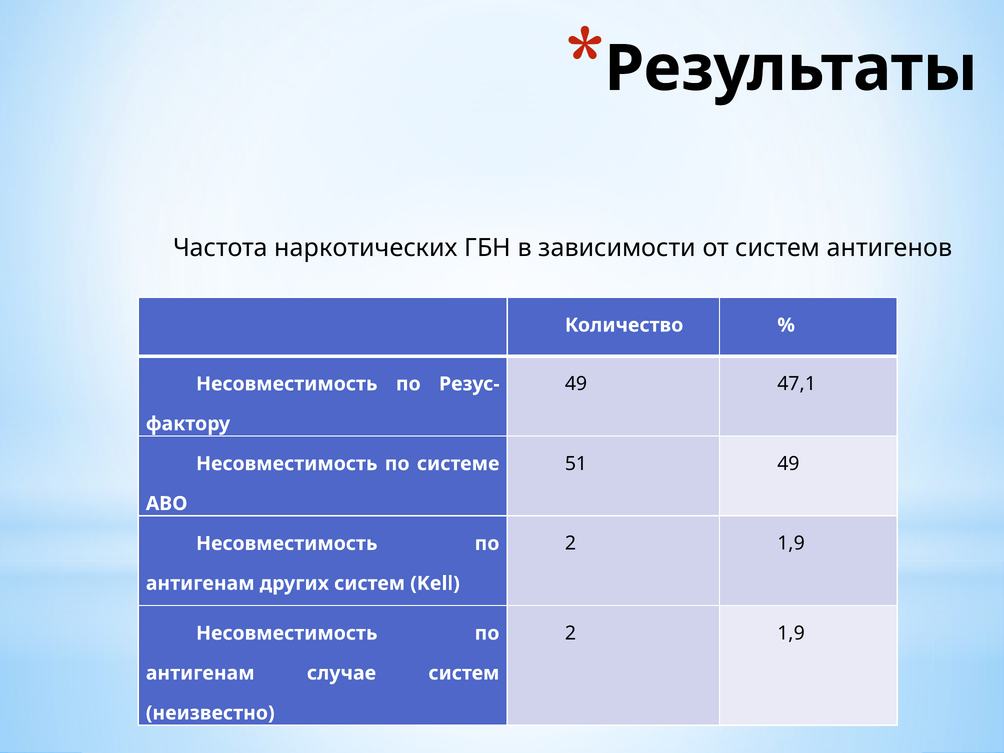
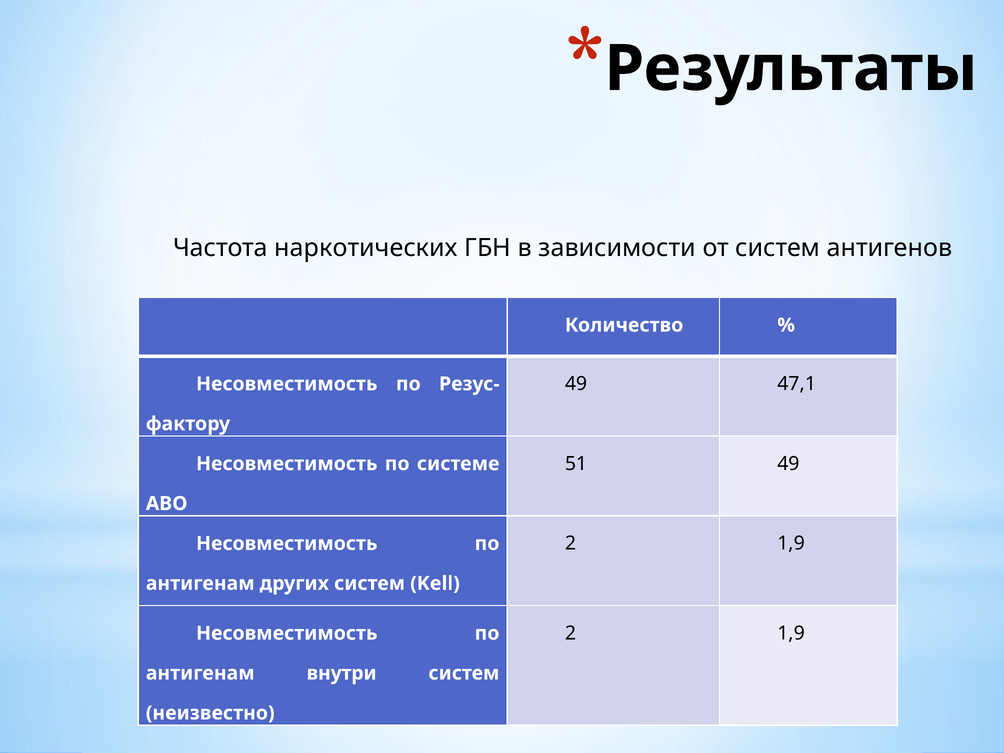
случае: случае -> внутри
